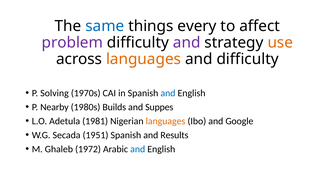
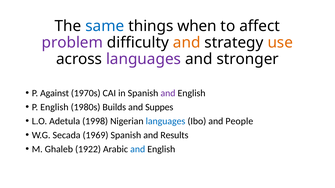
every: every -> when
and at (187, 43) colour: purple -> orange
languages at (144, 59) colour: orange -> purple
and difficulty: difficulty -> stronger
Solving: Solving -> Against
and at (168, 93) colour: blue -> purple
P Nearby: Nearby -> English
1981: 1981 -> 1998
languages at (166, 121) colour: orange -> blue
Google: Google -> People
1951: 1951 -> 1969
1972: 1972 -> 1922
